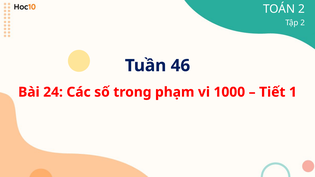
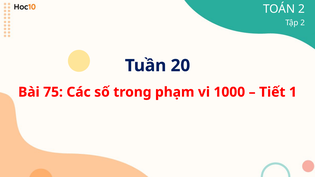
46: 46 -> 20
24: 24 -> 75
